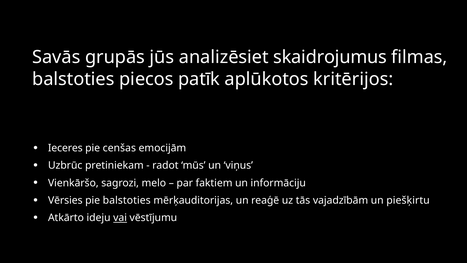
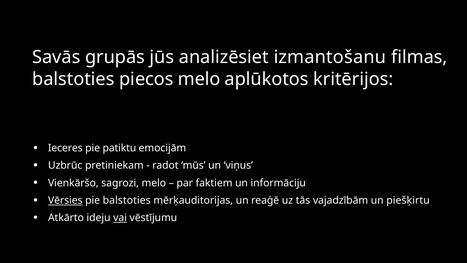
skaidrojumus: skaidrojumus -> izmantošanu
piecos patīk: patīk -> melo
cenšas: cenšas -> patiktu
Vērsies underline: none -> present
